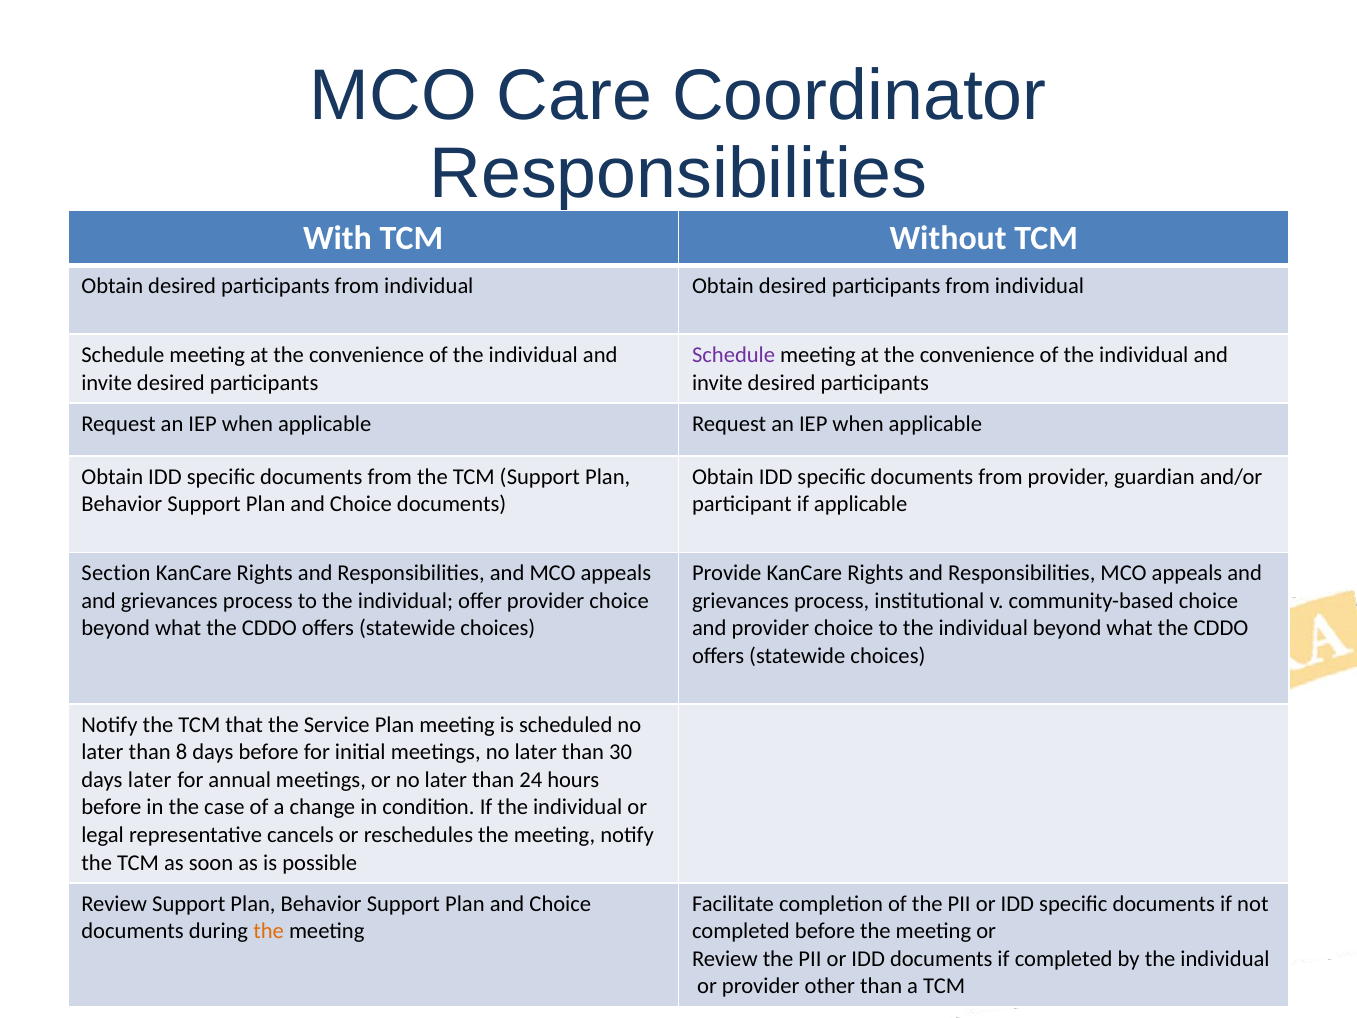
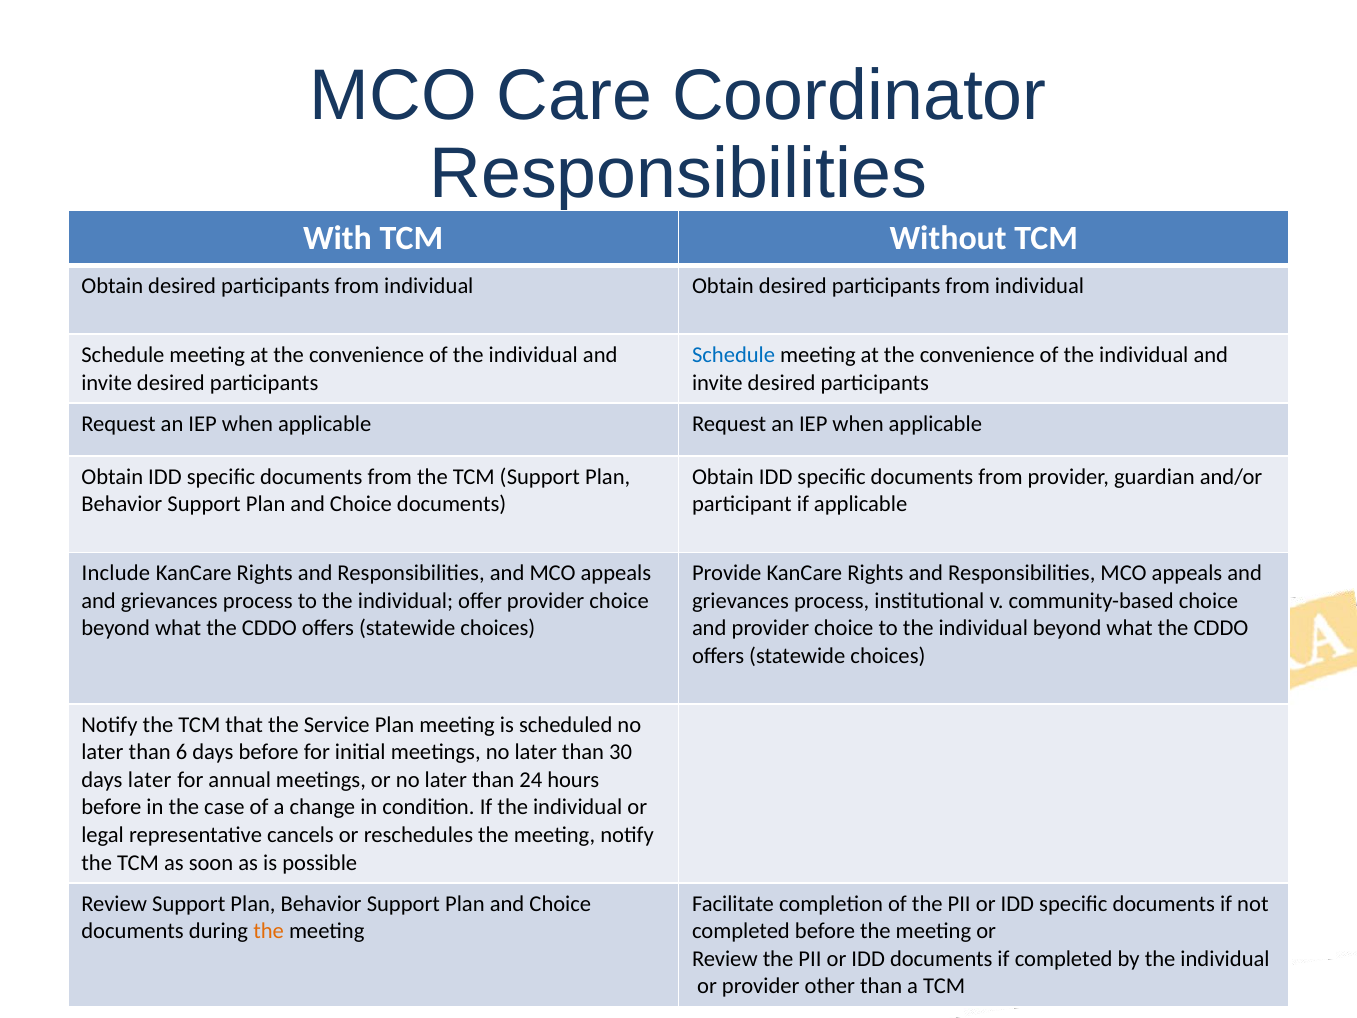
Schedule at (734, 355) colour: purple -> blue
Section: Section -> Include
8: 8 -> 6
